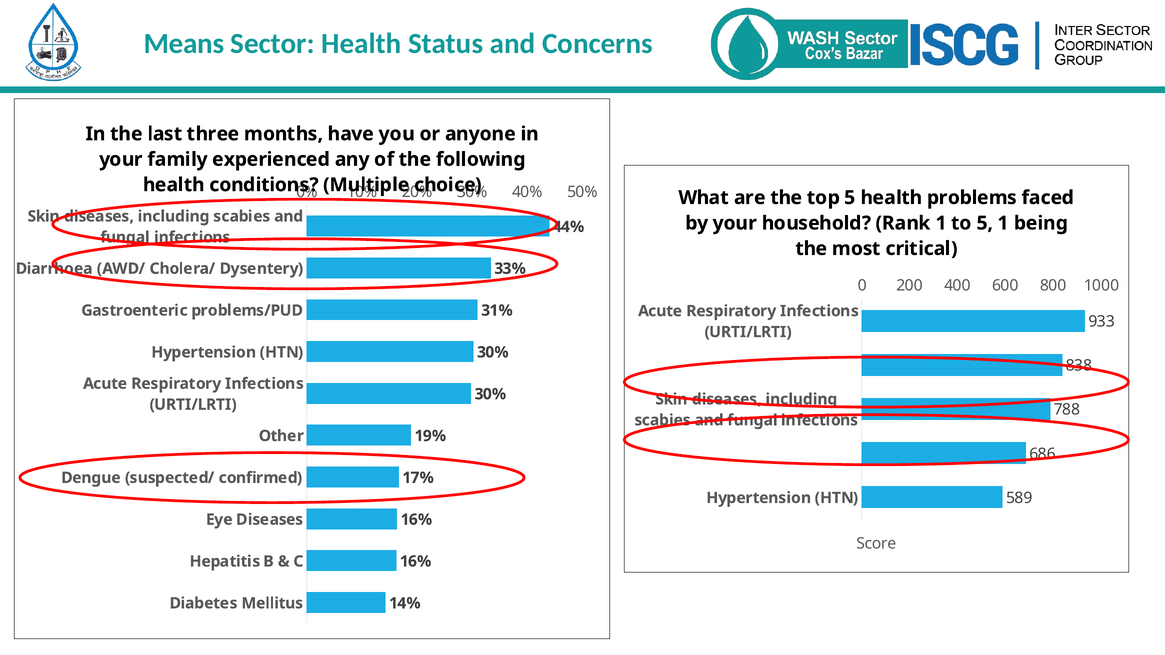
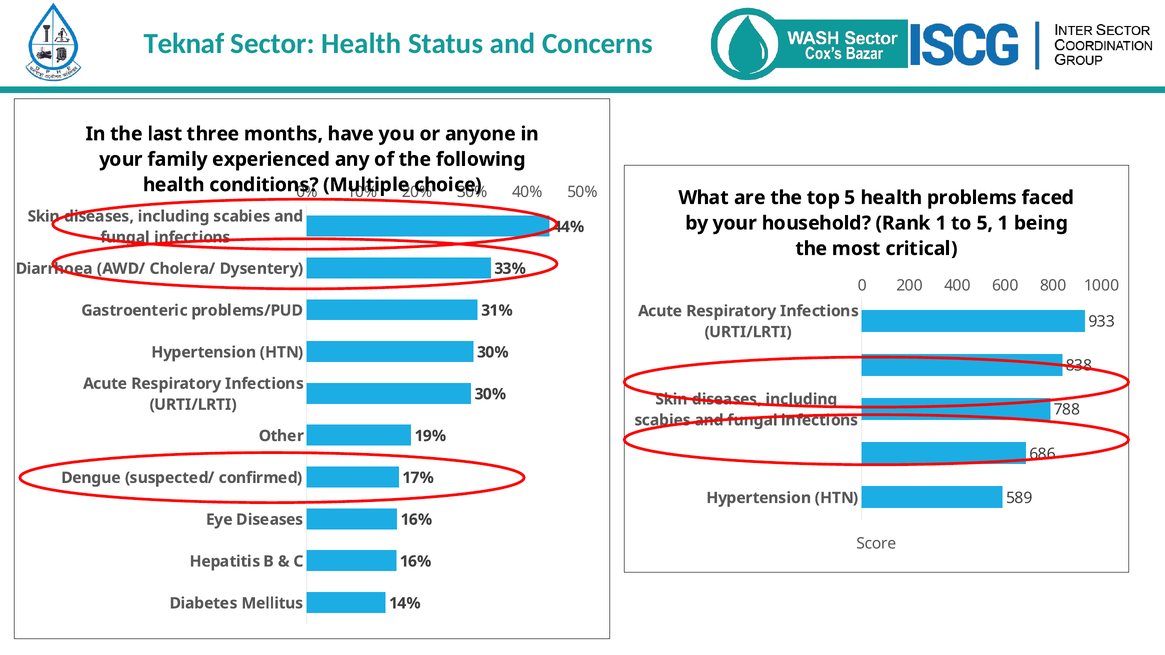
Means: Means -> Teknaf
